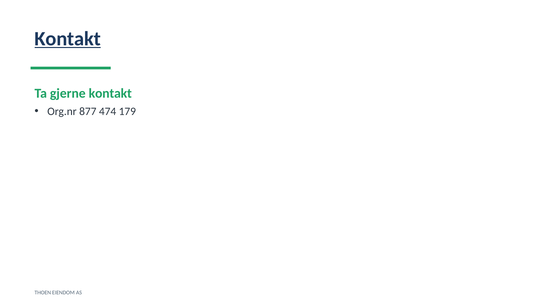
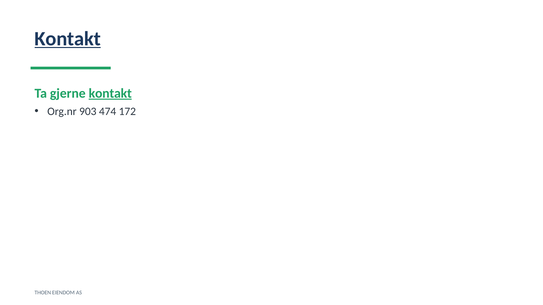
kontakt at (110, 93) underline: none -> present
877: 877 -> 903
179: 179 -> 172
